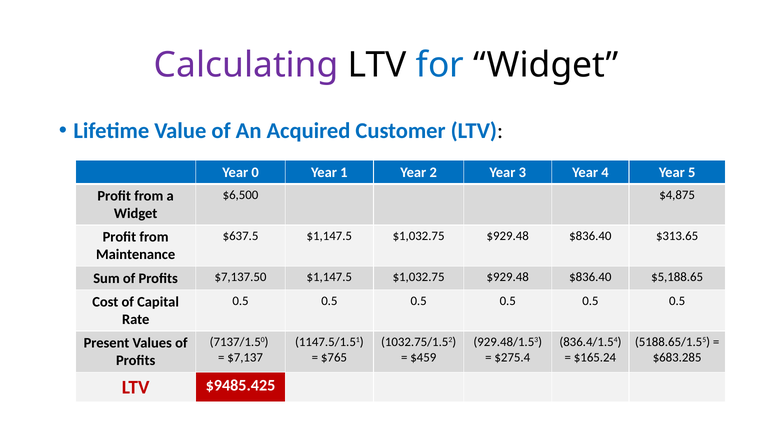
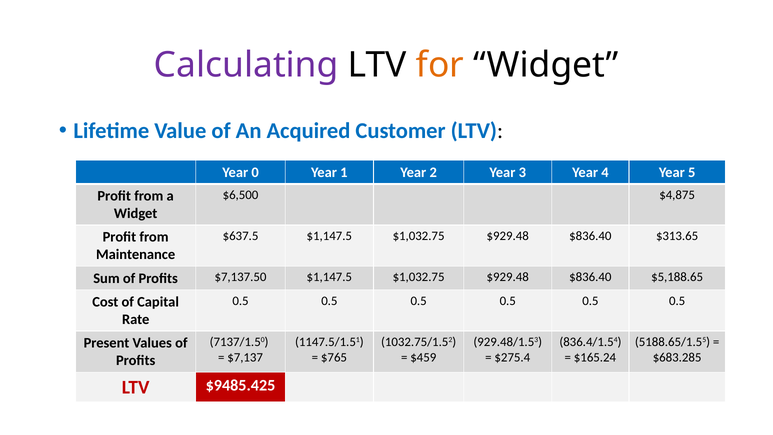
for colour: blue -> orange
